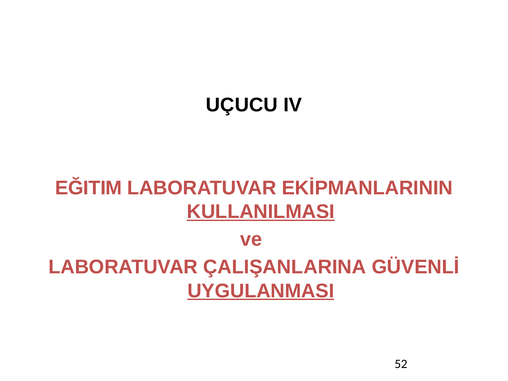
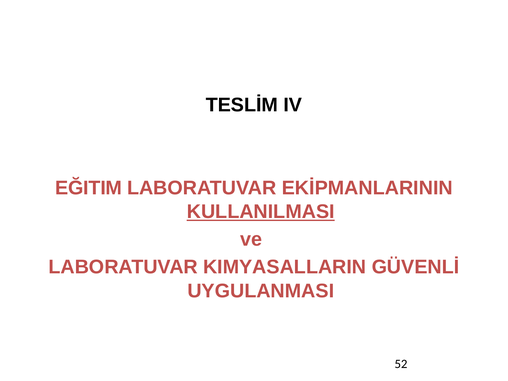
UÇUCU: UÇUCU -> TESLİM
ÇALIŞANLARINA: ÇALIŞANLARINA -> KIMYASALLARIN
UYGULANMASI underline: present -> none
